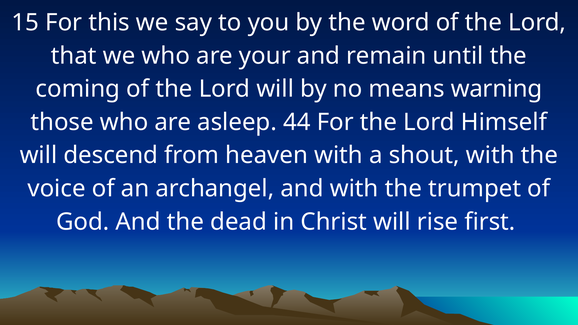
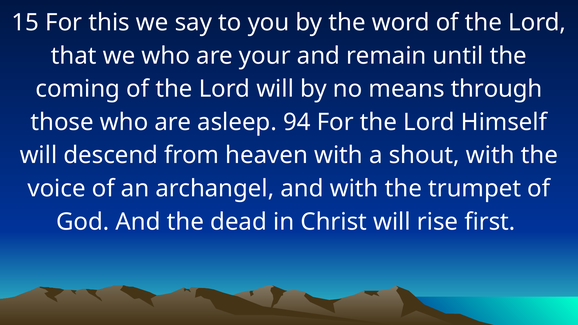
warning: warning -> through
44: 44 -> 94
